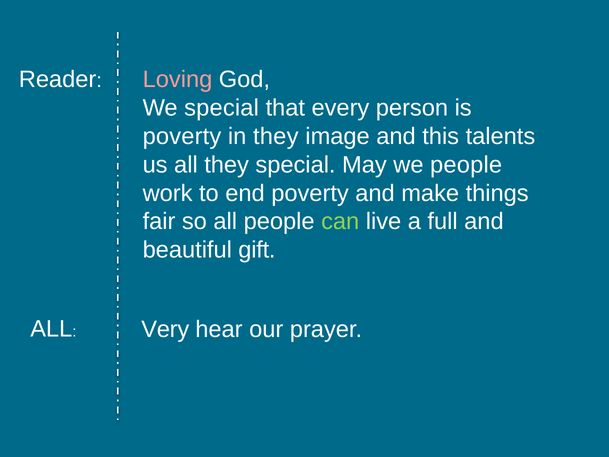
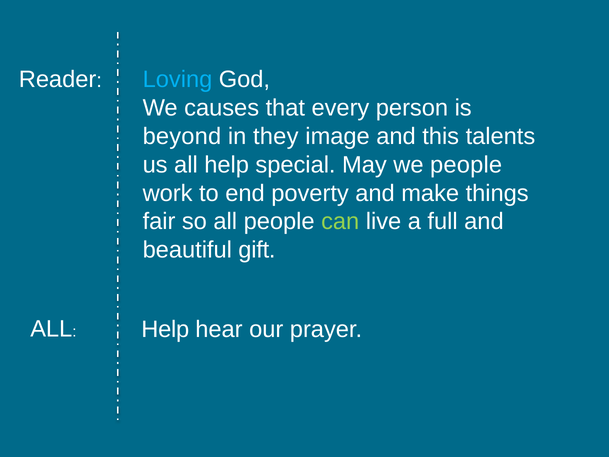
Loving colour: pink -> light blue
We special: special -> causes
poverty at (182, 136): poverty -> beyond
all they: they -> help
Very at (165, 329): Very -> Help
